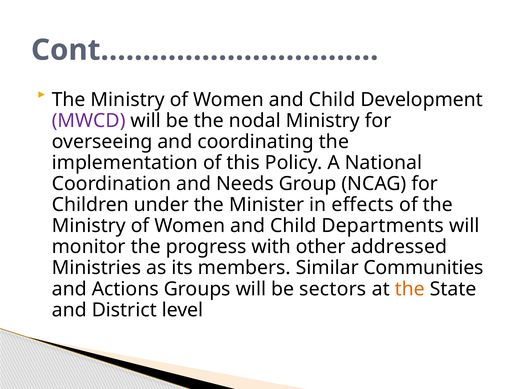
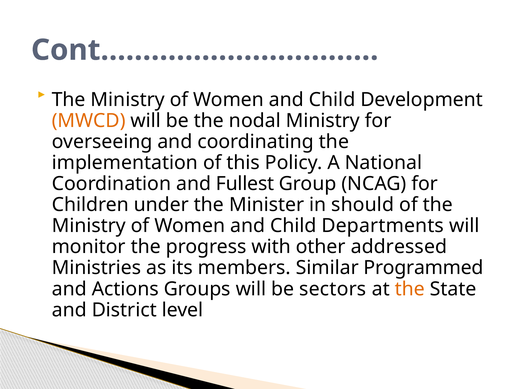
MWCD colour: purple -> orange
Needs: Needs -> Fullest
effects: effects -> should
Communities: Communities -> Programmed
